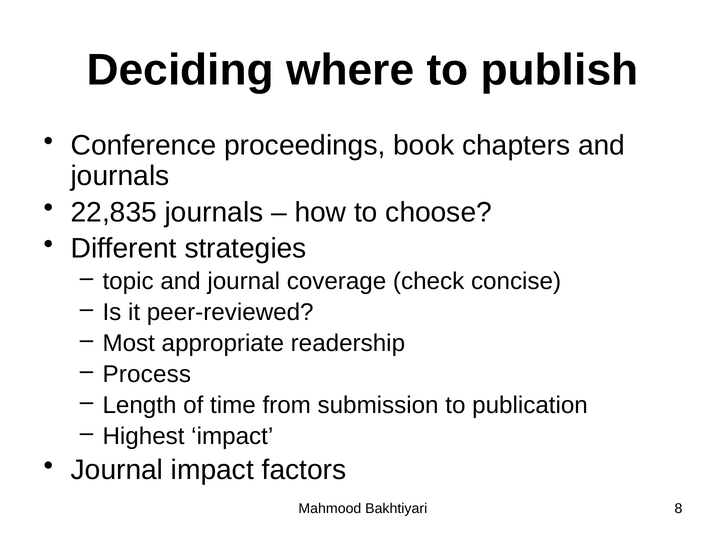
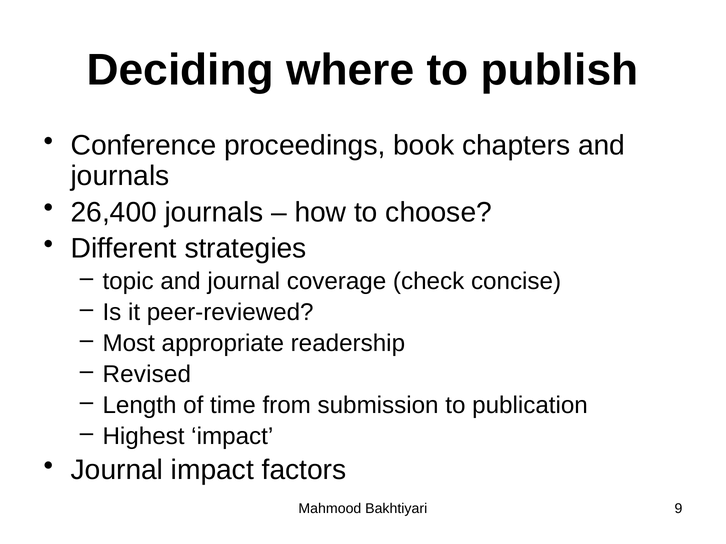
22,835: 22,835 -> 26,400
Process: Process -> Revised
8: 8 -> 9
